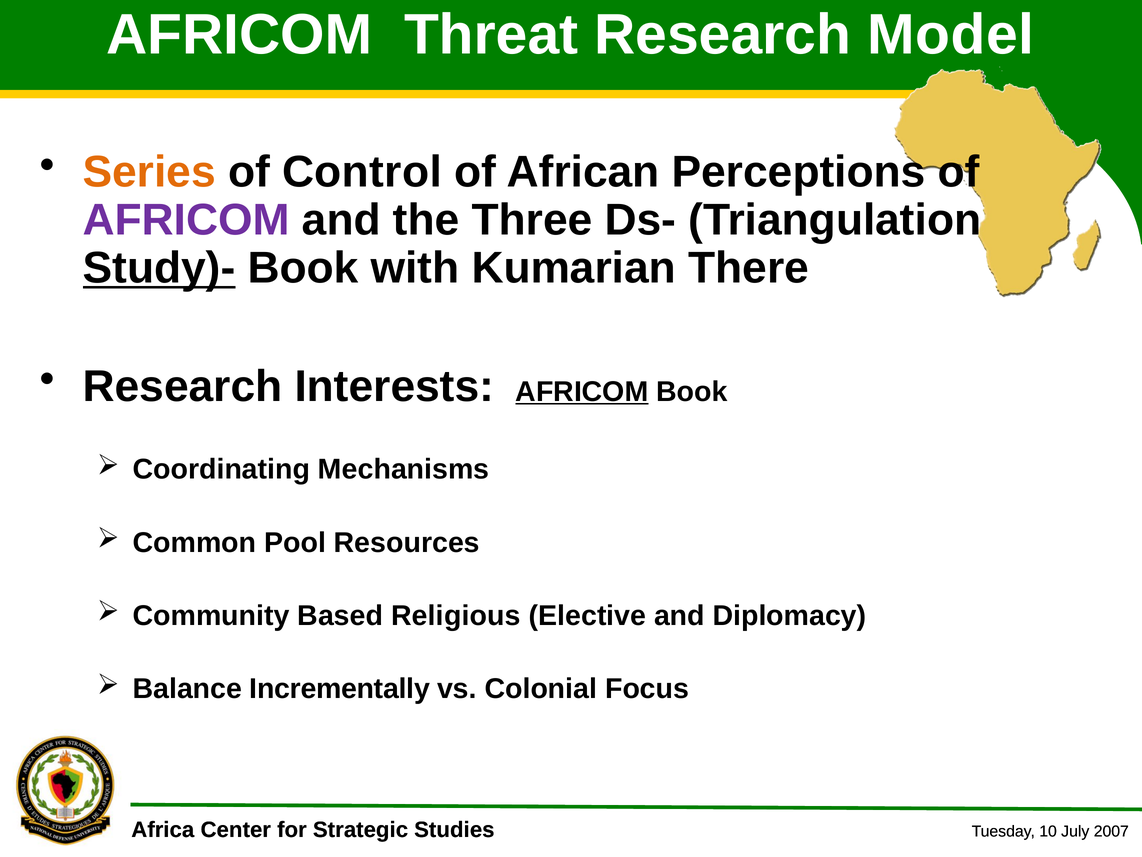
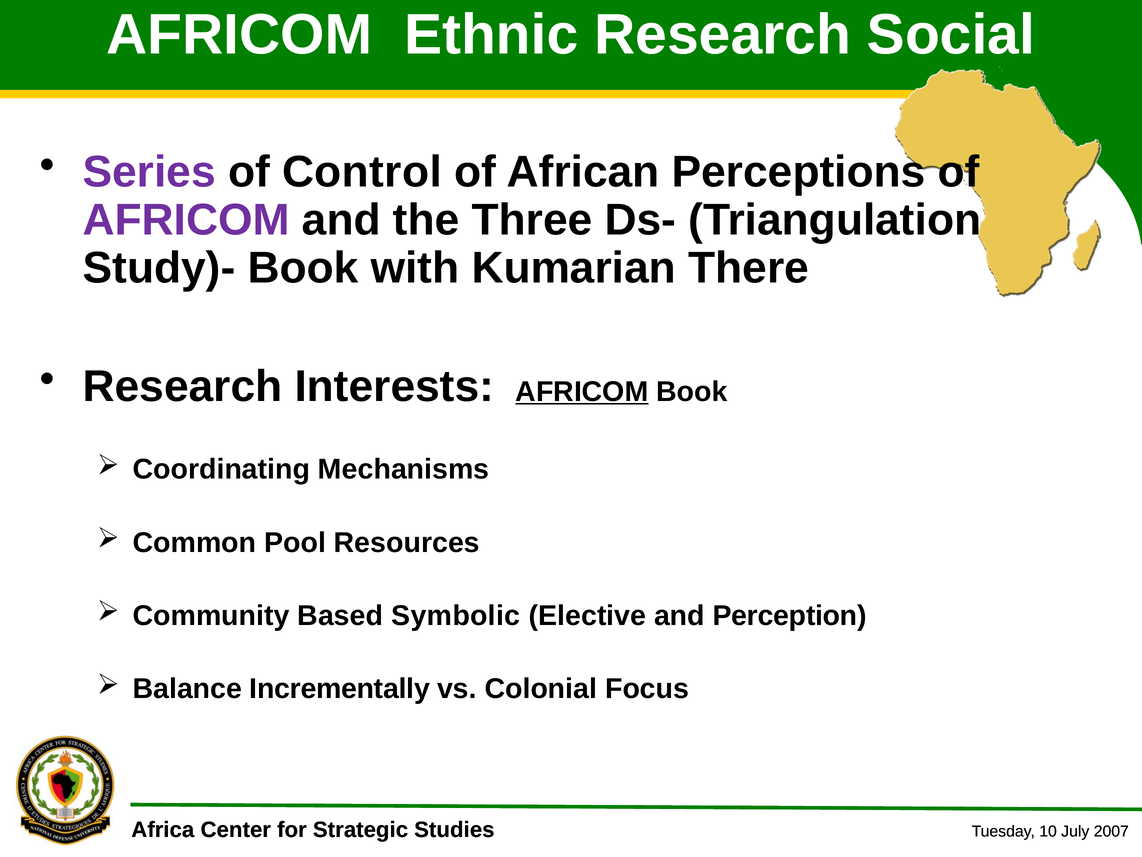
Threat: Threat -> Ethnic
Model: Model -> Social
Series colour: orange -> purple
Study)- underline: present -> none
Religious: Religious -> Symbolic
Diplomacy: Diplomacy -> Perception
